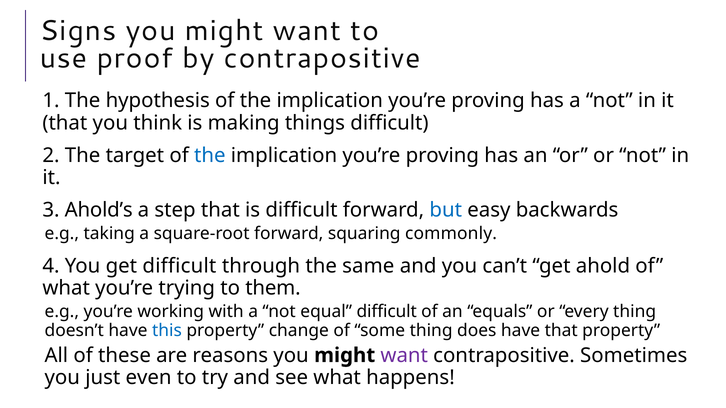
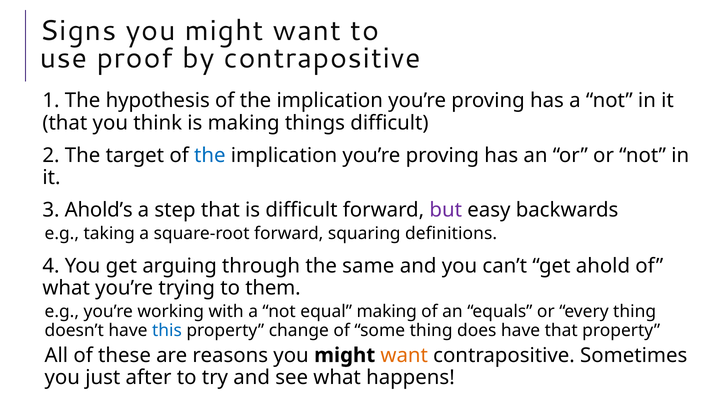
but colour: blue -> purple
commonly: commonly -> definitions
get difficult: difficult -> arguing
equal difficult: difficult -> making
want at (404, 356) colour: purple -> orange
even: even -> after
